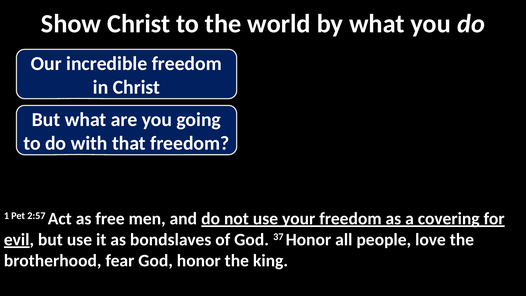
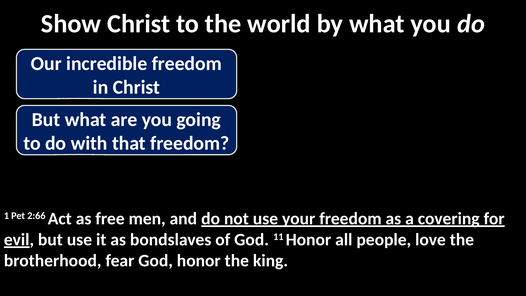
2:57: 2:57 -> 2:66
37: 37 -> 11
